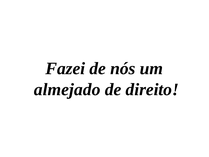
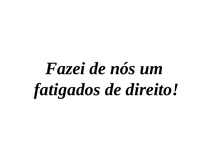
almejado: almejado -> fatigados
